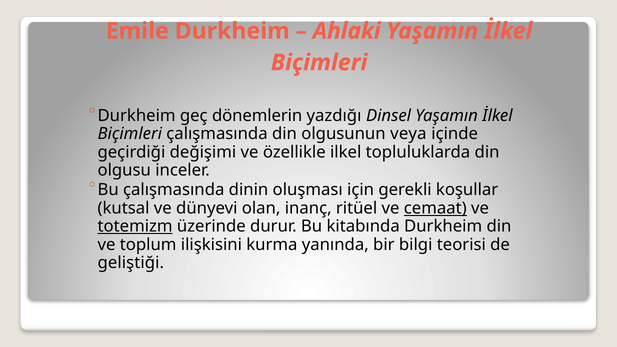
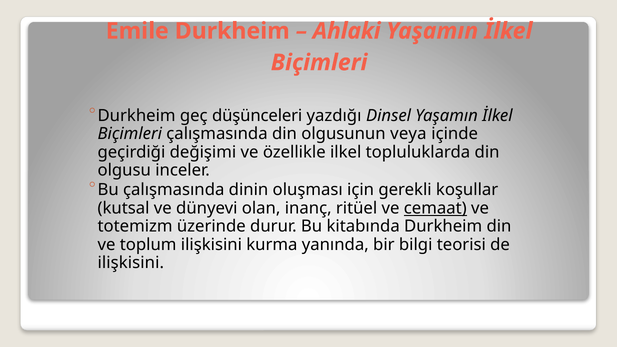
dönemlerin: dönemlerin -> düşünceleri
totemizm underline: present -> none
geliştiği at (131, 263): geliştiği -> ilişkisini
